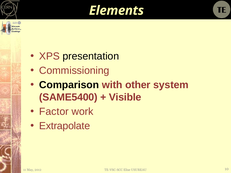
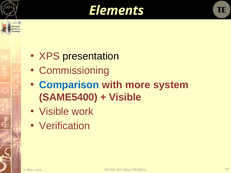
Comparison colour: black -> blue
other: other -> more
Factor at (54, 112): Factor -> Visible
Extrapolate: Extrapolate -> Verification
